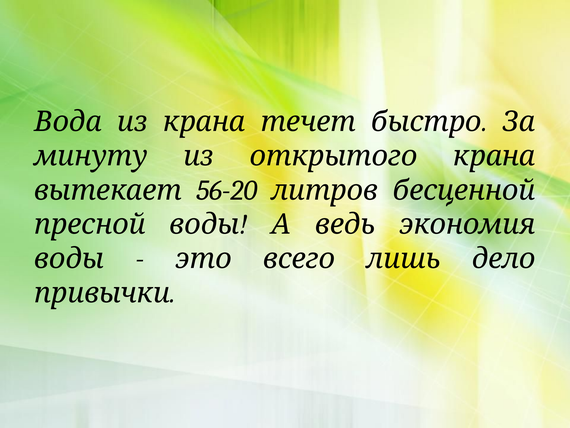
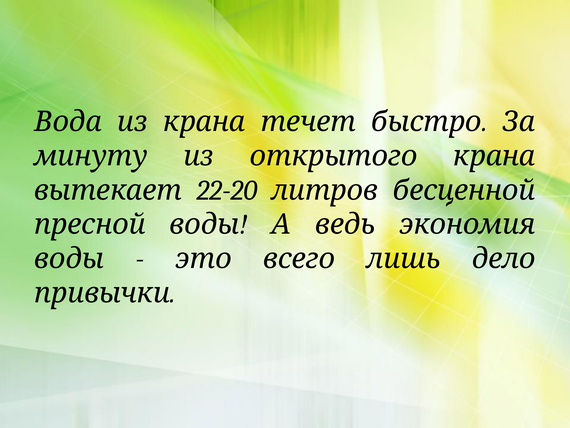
56-20: 56-20 -> 22-20
